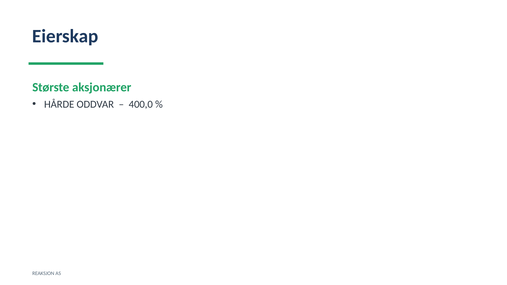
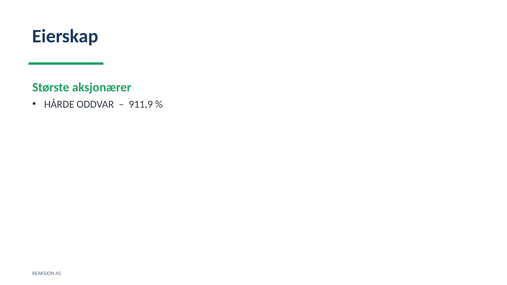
400,0: 400,0 -> 911,9
